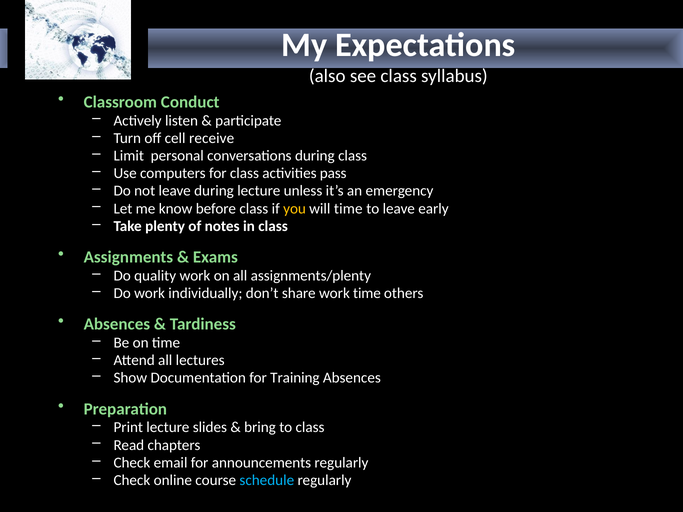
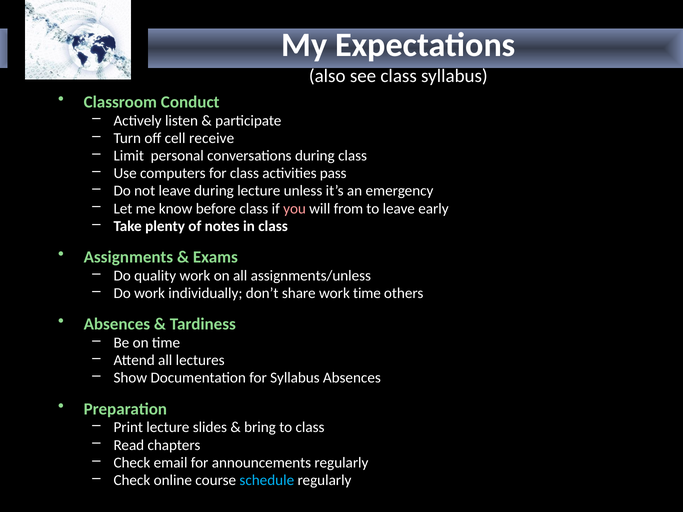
you colour: yellow -> pink
will time: time -> from
assignments/plenty: assignments/plenty -> assignments/unless
for Training: Training -> Syllabus
